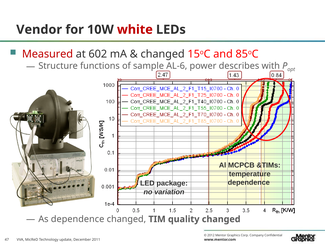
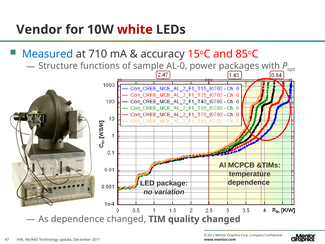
Measured colour: red -> blue
602: 602 -> 710
changed at (163, 54): changed -> accuracy
AL-6: AL-6 -> AL-0
describes: describes -> packages
